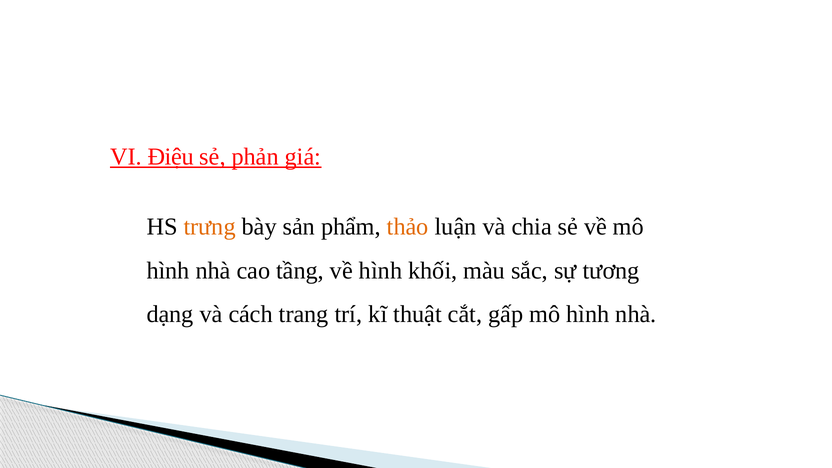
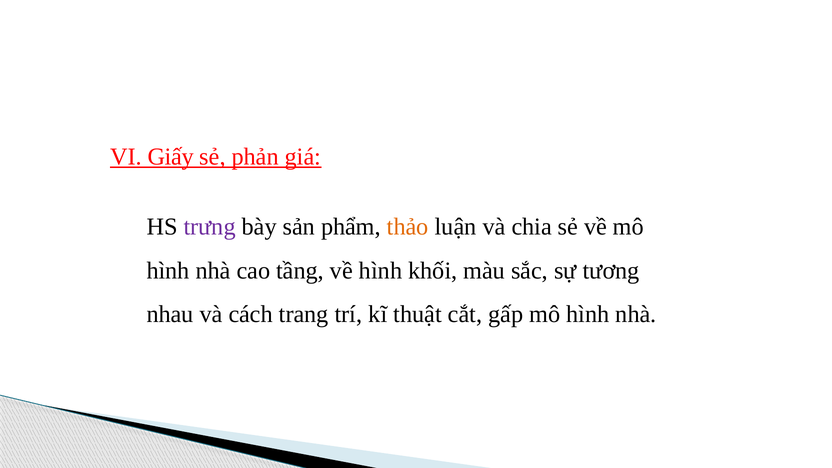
Điệu: Điệu -> Giấy
trưng colour: orange -> purple
dạng: dạng -> nhau
